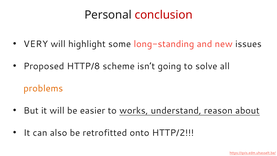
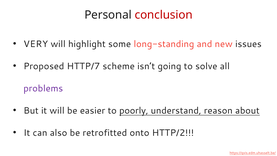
HTTP/8: HTTP/8 -> HTTP/7
problems colour: orange -> purple
works: works -> poorly
